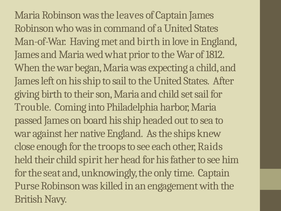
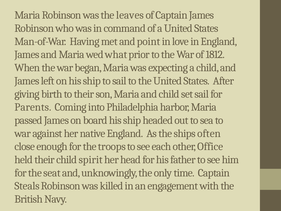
and birth: birth -> point
Trouble: Trouble -> Parents
knew: knew -> often
Raids: Raids -> Office
Purse: Purse -> Steals
